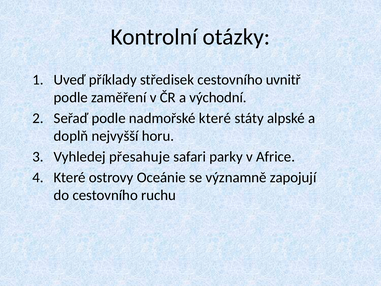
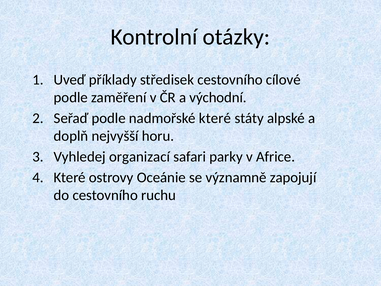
uvnitř: uvnitř -> cílové
přesahuje: přesahuje -> organizací
